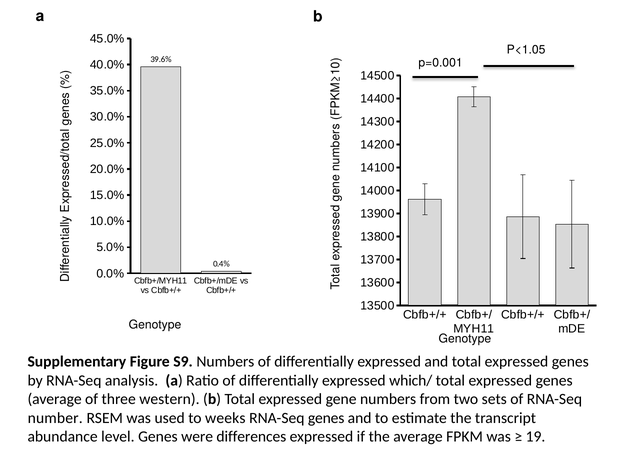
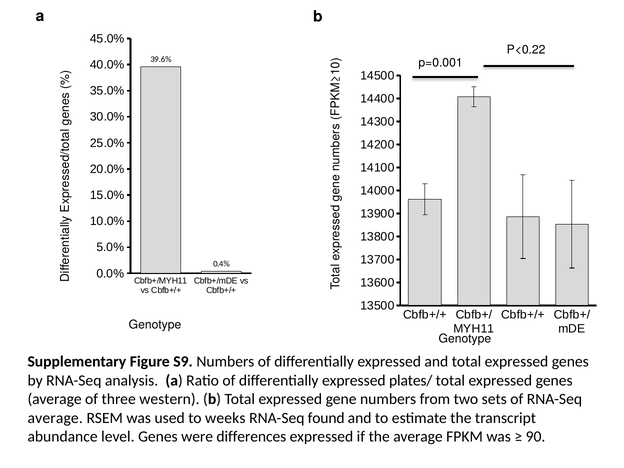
P<1.05: P<1.05 -> P<0.22
which/: which/ -> plates/
number at (55, 418): number -> average
RNA-Seq genes: genes -> found
19: 19 -> 90
